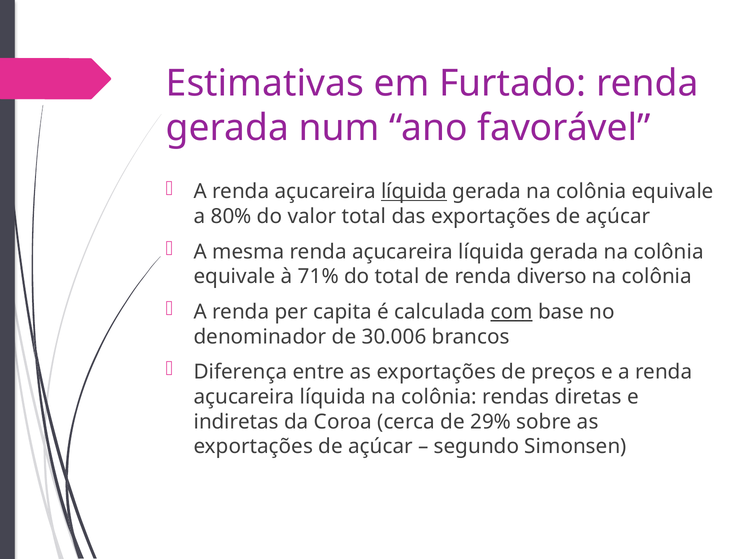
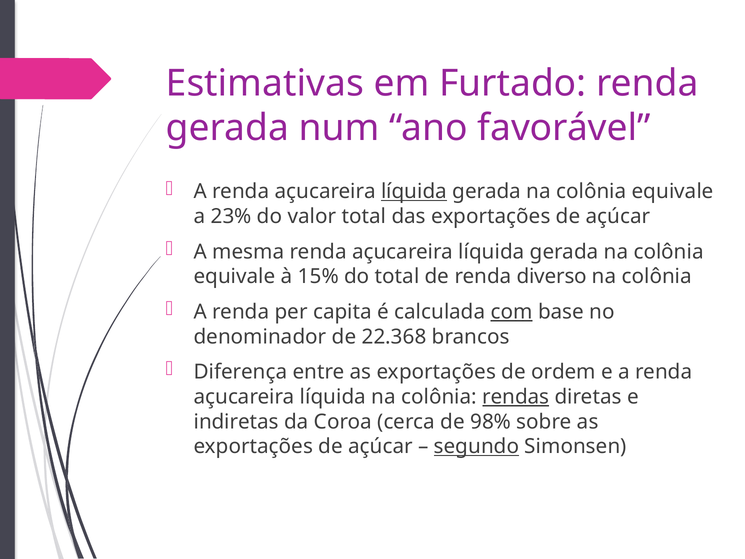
80%: 80% -> 23%
71%: 71% -> 15%
30.006: 30.006 -> 22.368
preços: preços -> ordem
rendas underline: none -> present
29%: 29% -> 98%
segundo underline: none -> present
